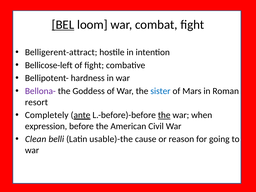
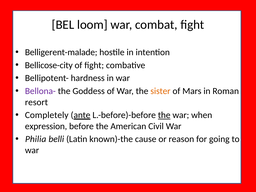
BEL underline: present -> none
Belligerent-attract: Belligerent-attract -> Belligerent-malade
Bellicose-left: Bellicose-left -> Bellicose-city
sister colour: blue -> orange
Clean: Clean -> Philia
usable)-the: usable)-the -> known)-the
